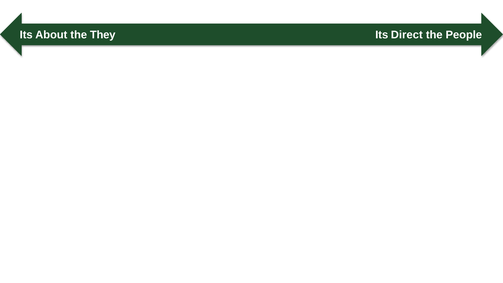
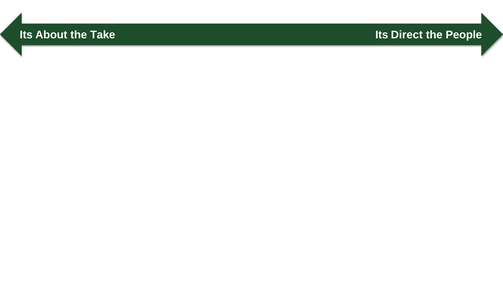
They: They -> Take
